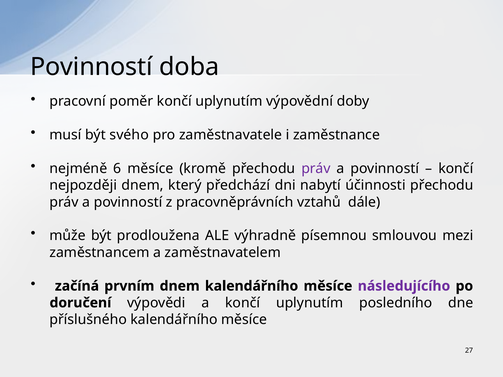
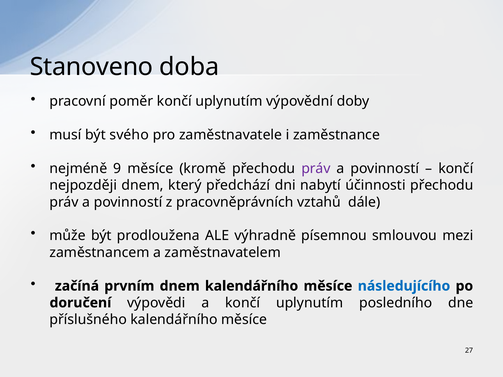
Povinností at (91, 67): Povinností -> Stanoveno
6: 6 -> 9
následujícího colour: purple -> blue
